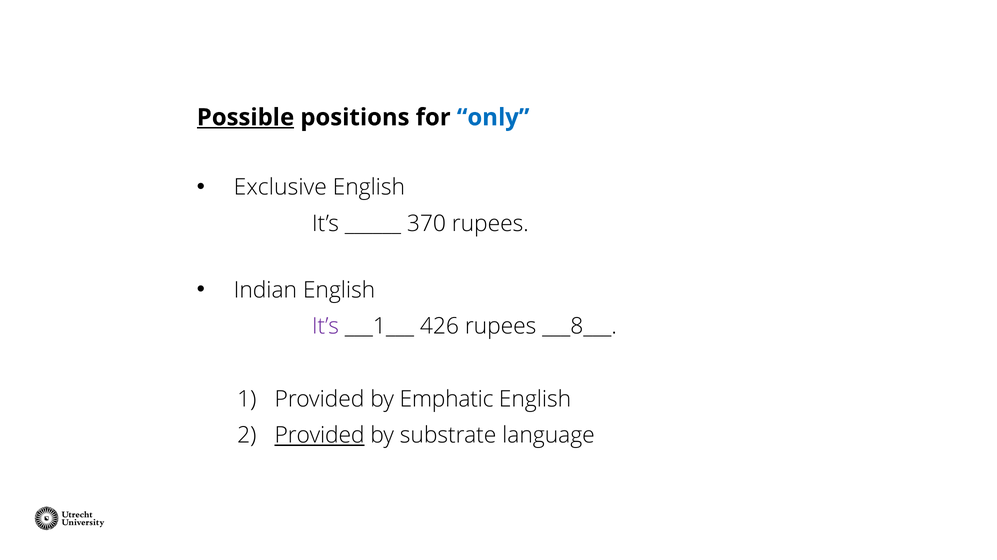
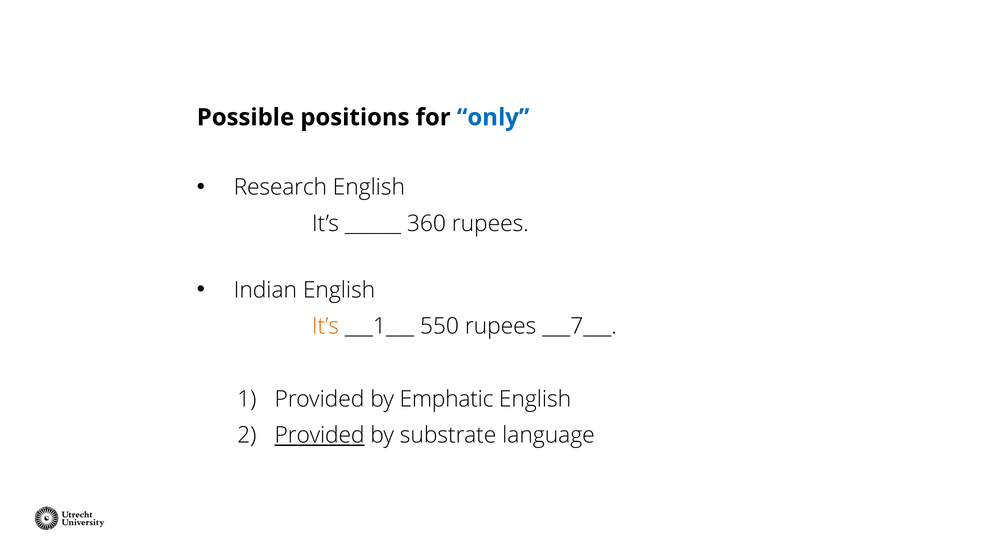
Possible underline: present -> none
Exclusive: Exclusive -> Research
370: 370 -> 360
It’s at (325, 327) colour: purple -> orange
426: 426 -> 550
___8___: ___8___ -> ___7___
